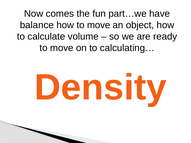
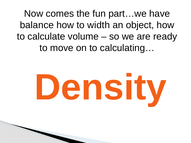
how to move: move -> width
